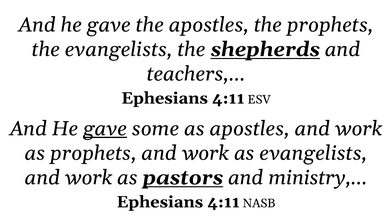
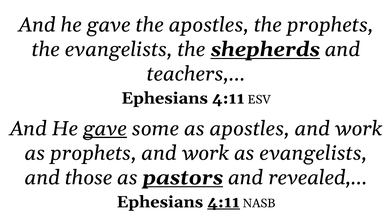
work at (89, 178): work -> those
ministry,…: ministry,… -> revealed,…
4:11 at (224, 202) underline: none -> present
